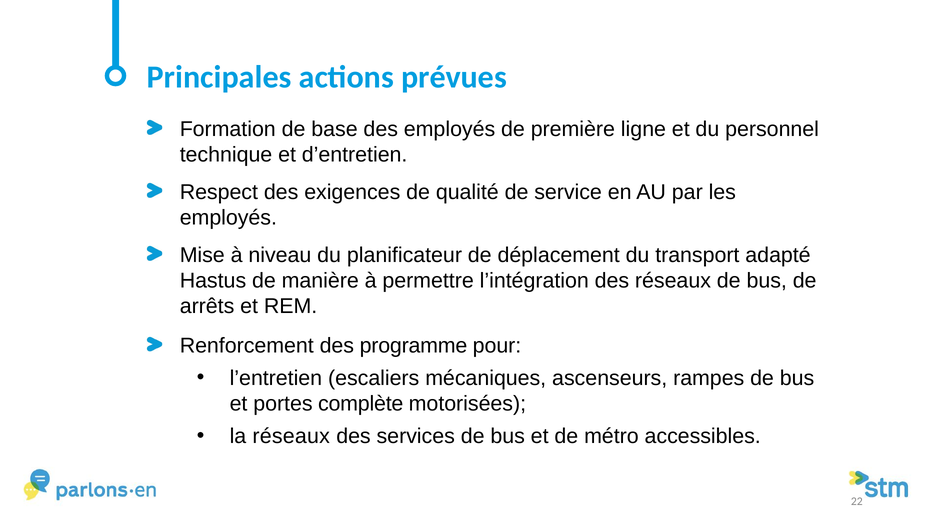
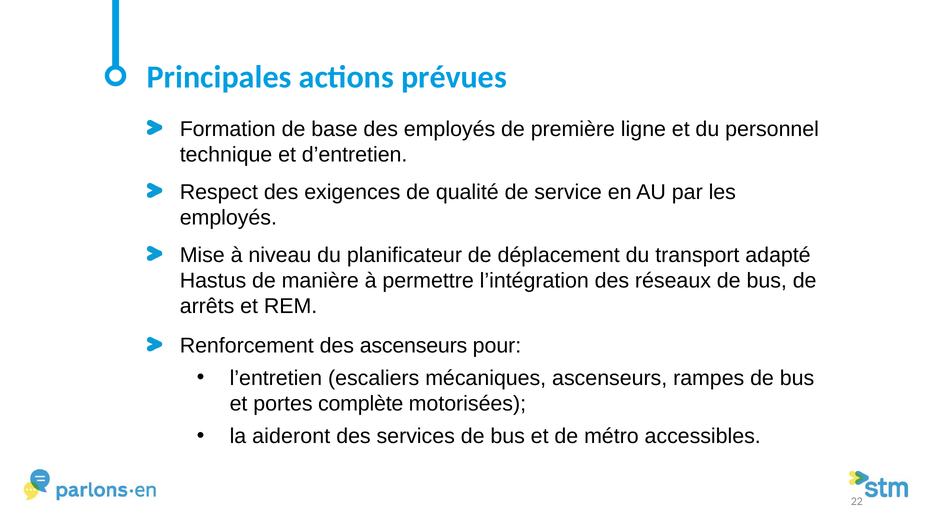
des programme: programme -> ascenseurs
la réseaux: réseaux -> aideront
